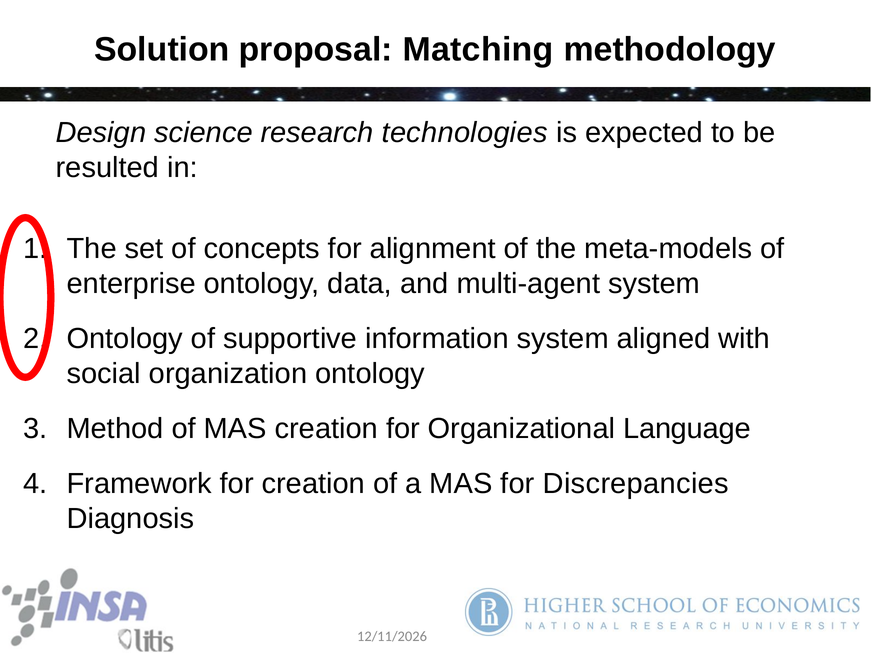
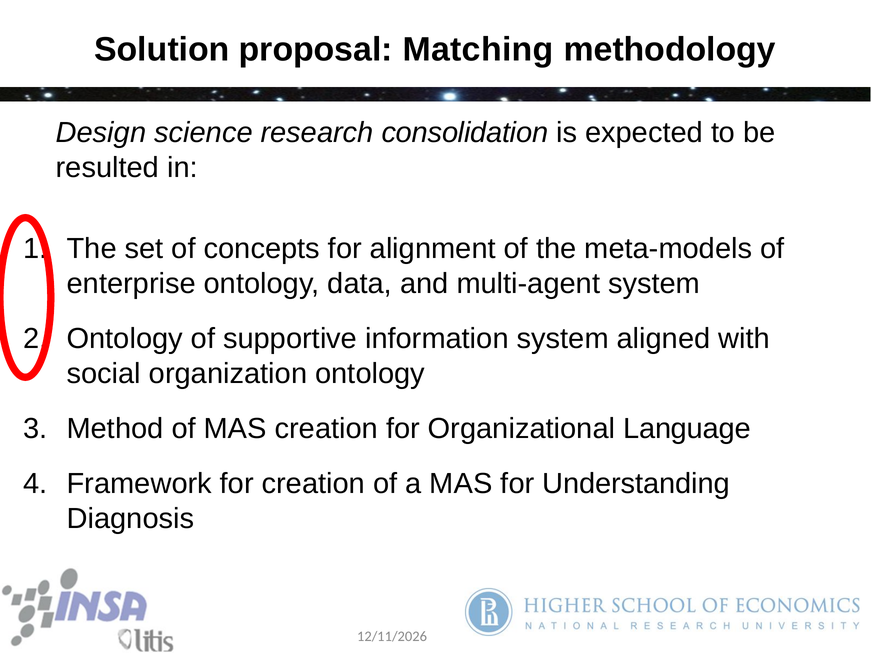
technologies: technologies -> consolidation
Discrepancies: Discrepancies -> Understanding
